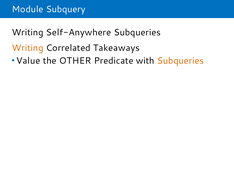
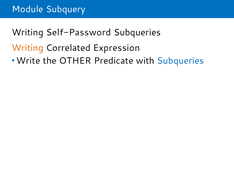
Self-Anywhere: Self-Anywhere -> Self-Password
Takeaways: Takeaways -> Expression
Value: Value -> Write
Subqueries at (180, 61) colour: orange -> blue
